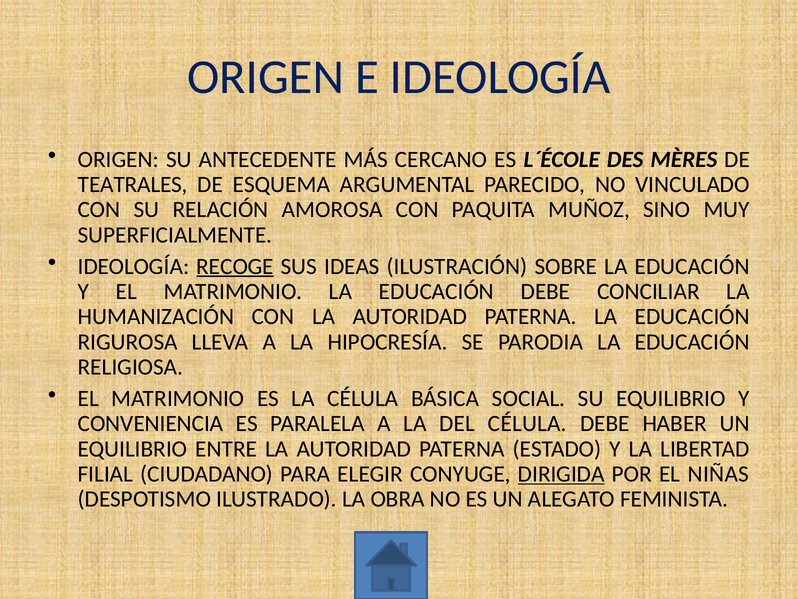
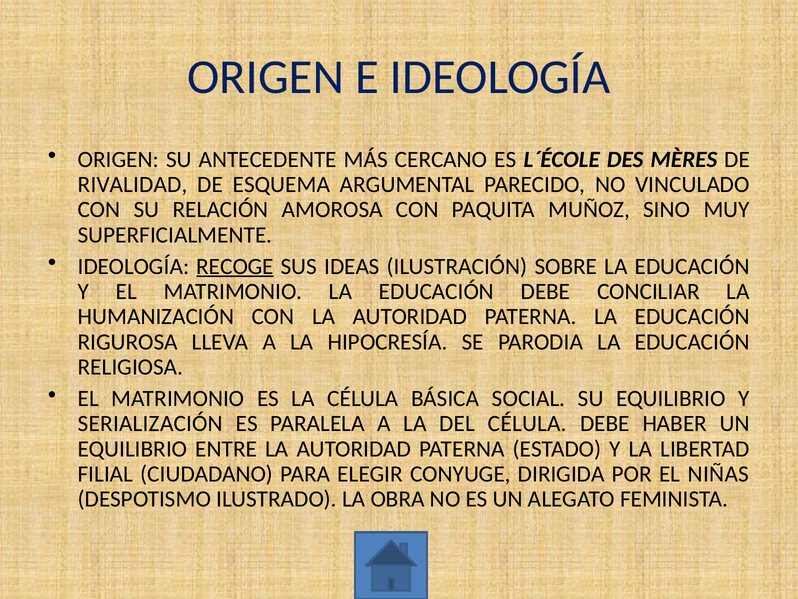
TEATRALES: TEATRALES -> RIVALIDAD
CONVENIENCIA: CONVENIENCIA -> SERIALIZACIÓN
DIRIGIDA underline: present -> none
